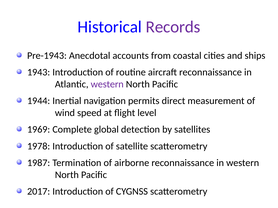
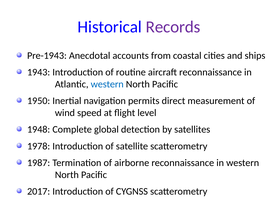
western at (107, 84) colour: purple -> blue
1944: 1944 -> 1950
1969: 1969 -> 1948
